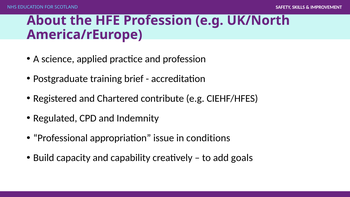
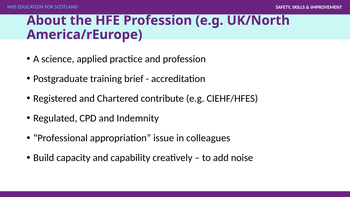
conditions: conditions -> colleagues
goals: goals -> noise
